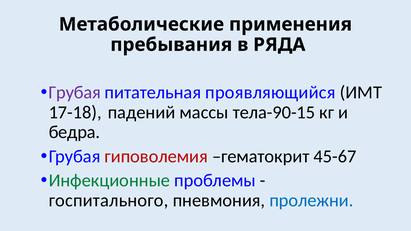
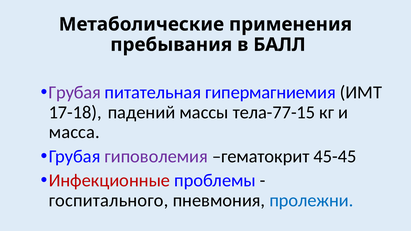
РЯДА: РЯДА -> БАЛЛ
проявляющийся: проявляющийся -> гипермагниемия
тела-90-15: тела-90-15 -> тела-77-15
бедра: бедра -> масса
гиповолемия colour: red -> purple
45-67: 45-67 -> 45-45
Инфекционные colour: green -> red
